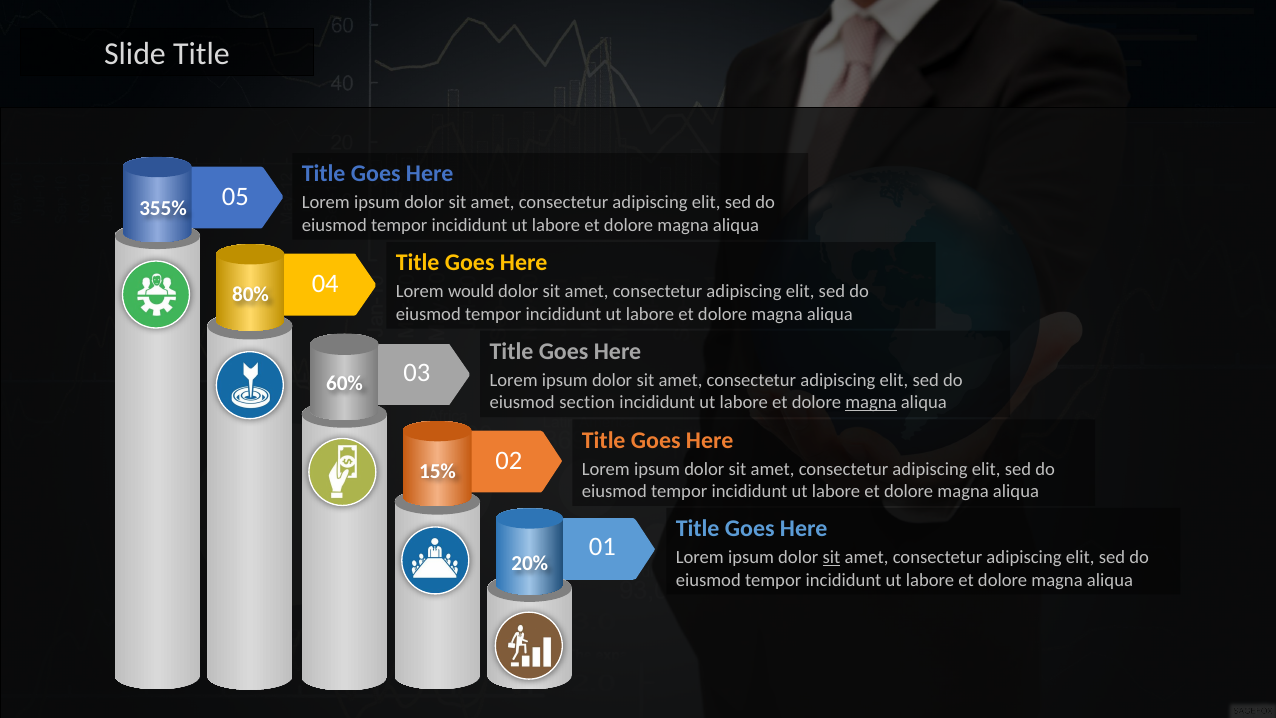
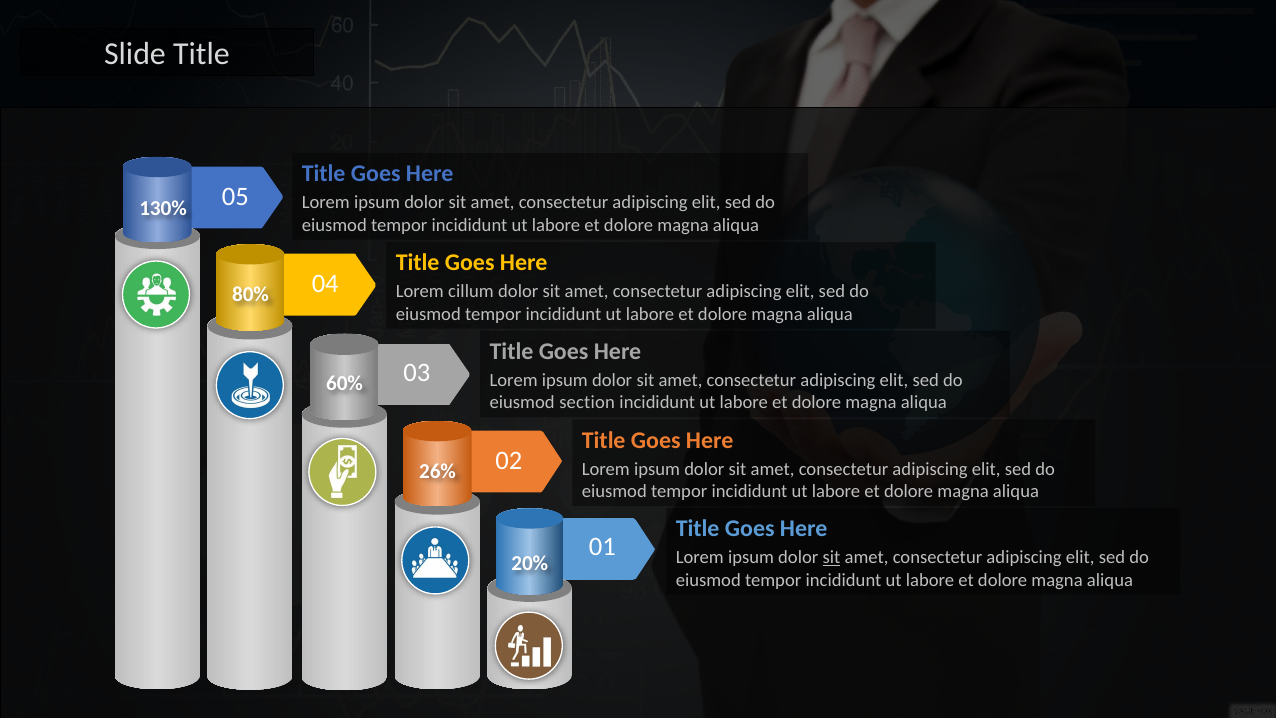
355%: 355% -> 130%
would: would -> cillum
magna at (871, 402) underline: present -> none
15%: 15% -> 26%
